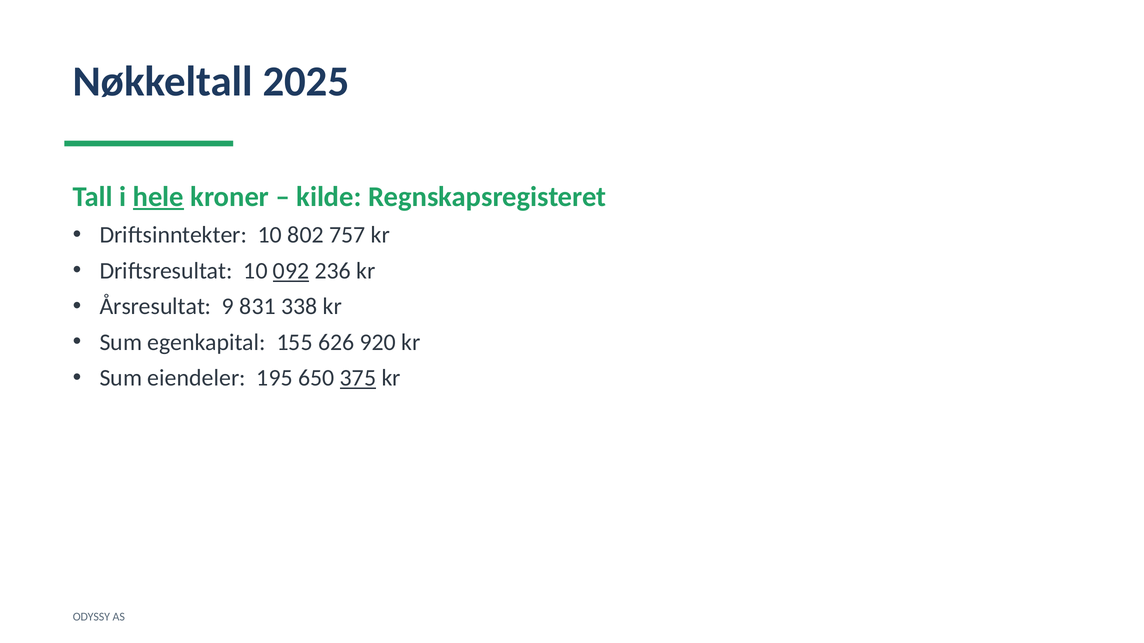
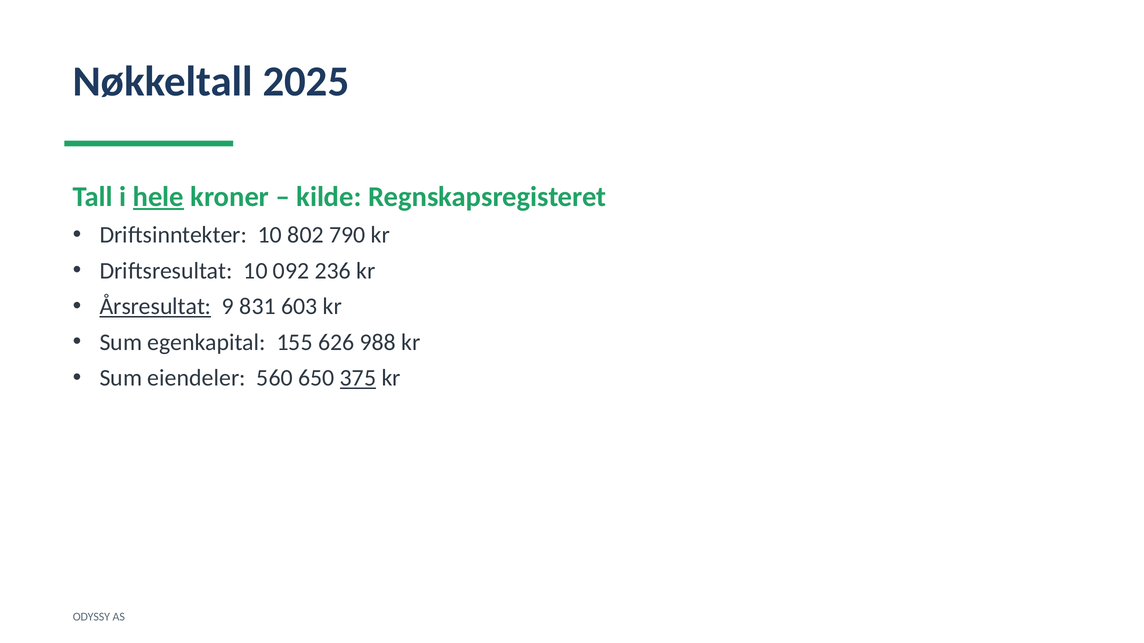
757: 757 -> 790
092 underline: present -> none
Årsresultat underline: none -> present
338: 338 -> 603
920: 920 -> 988
195: 195 -> 560
